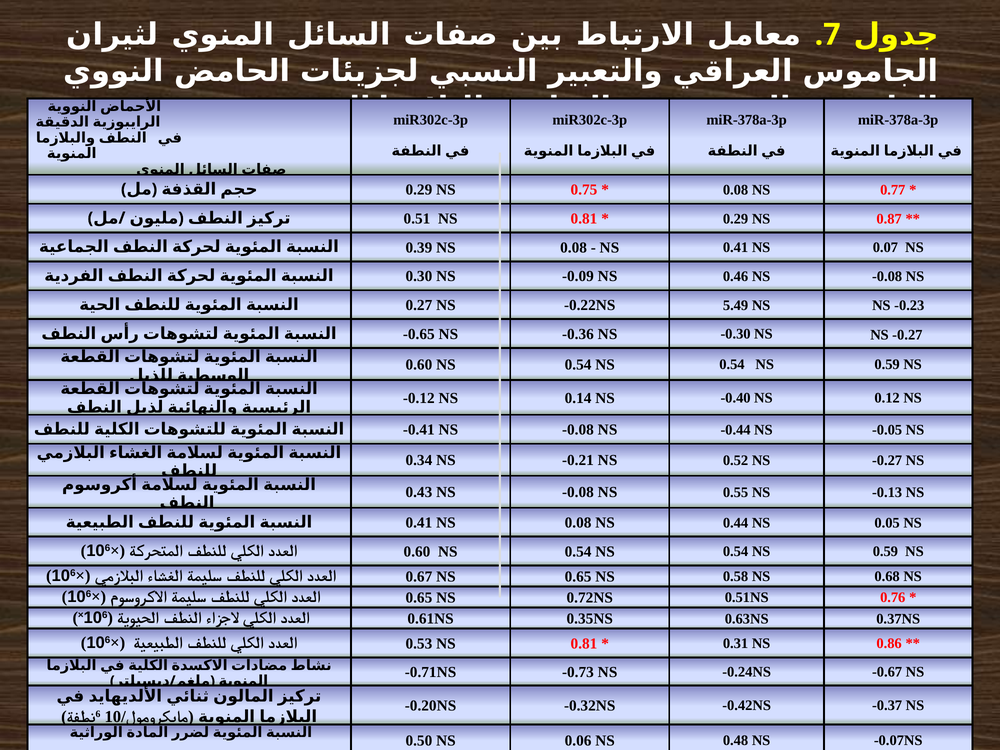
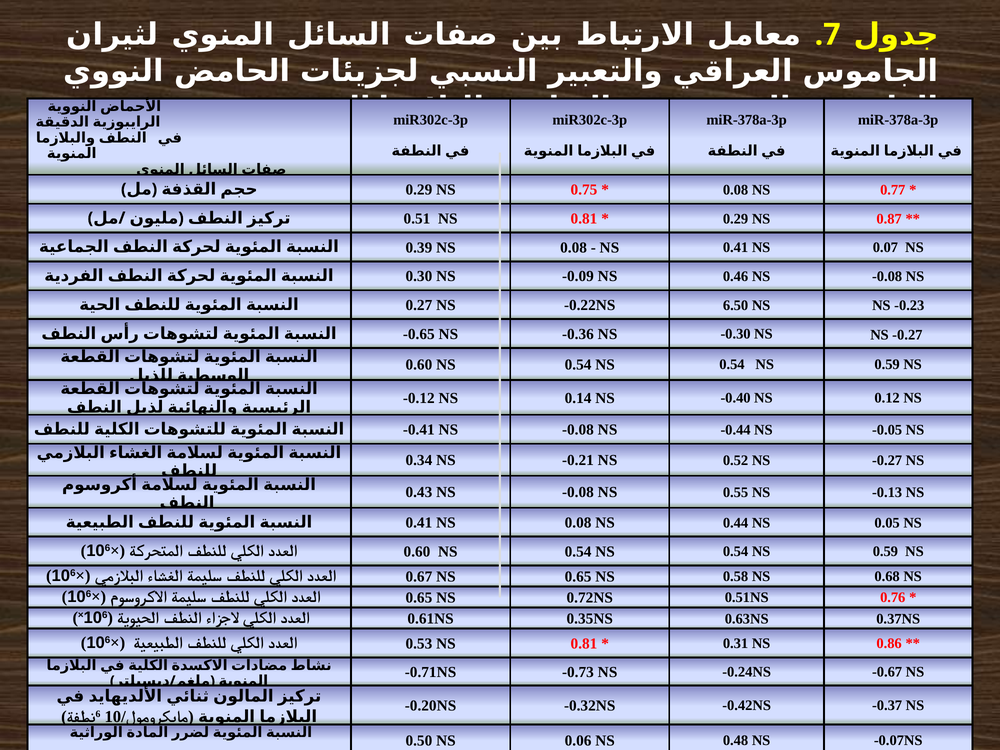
5.49: 5.49 -> 6.50
